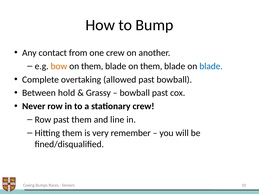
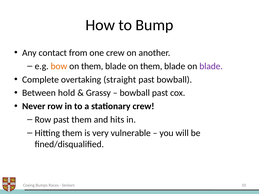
blade at (211, 66) colour: blue -> purple
allowed: allowed -> straight
line: line -> hits
remember: remember -> vulnerable
